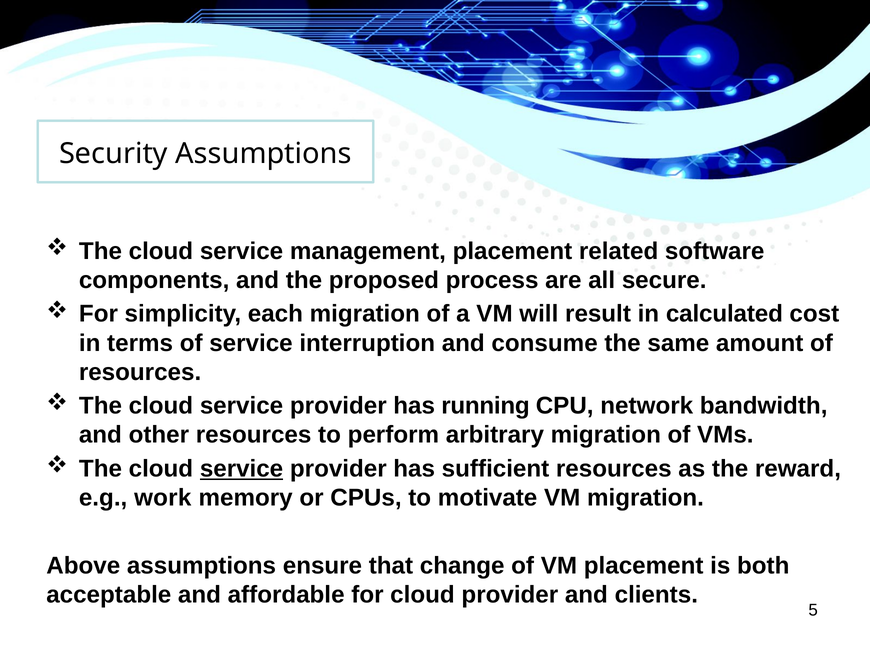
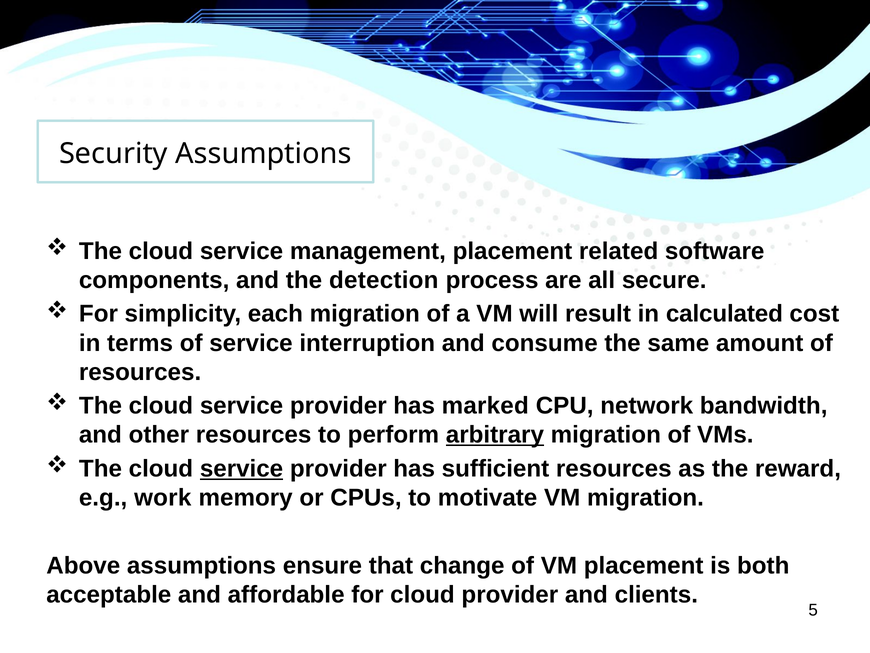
proposed: proposed -> detection
running: running -> marked
arbitrary underline: none -> present
